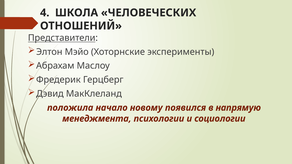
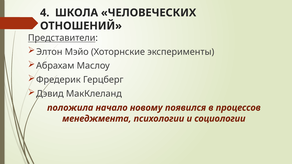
напрямую: напрямую -> процессов
